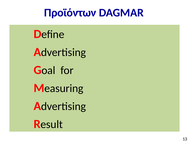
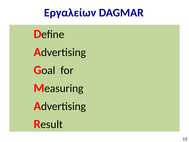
Προϊόντων: Προϊόντων -> Εργαλείων
